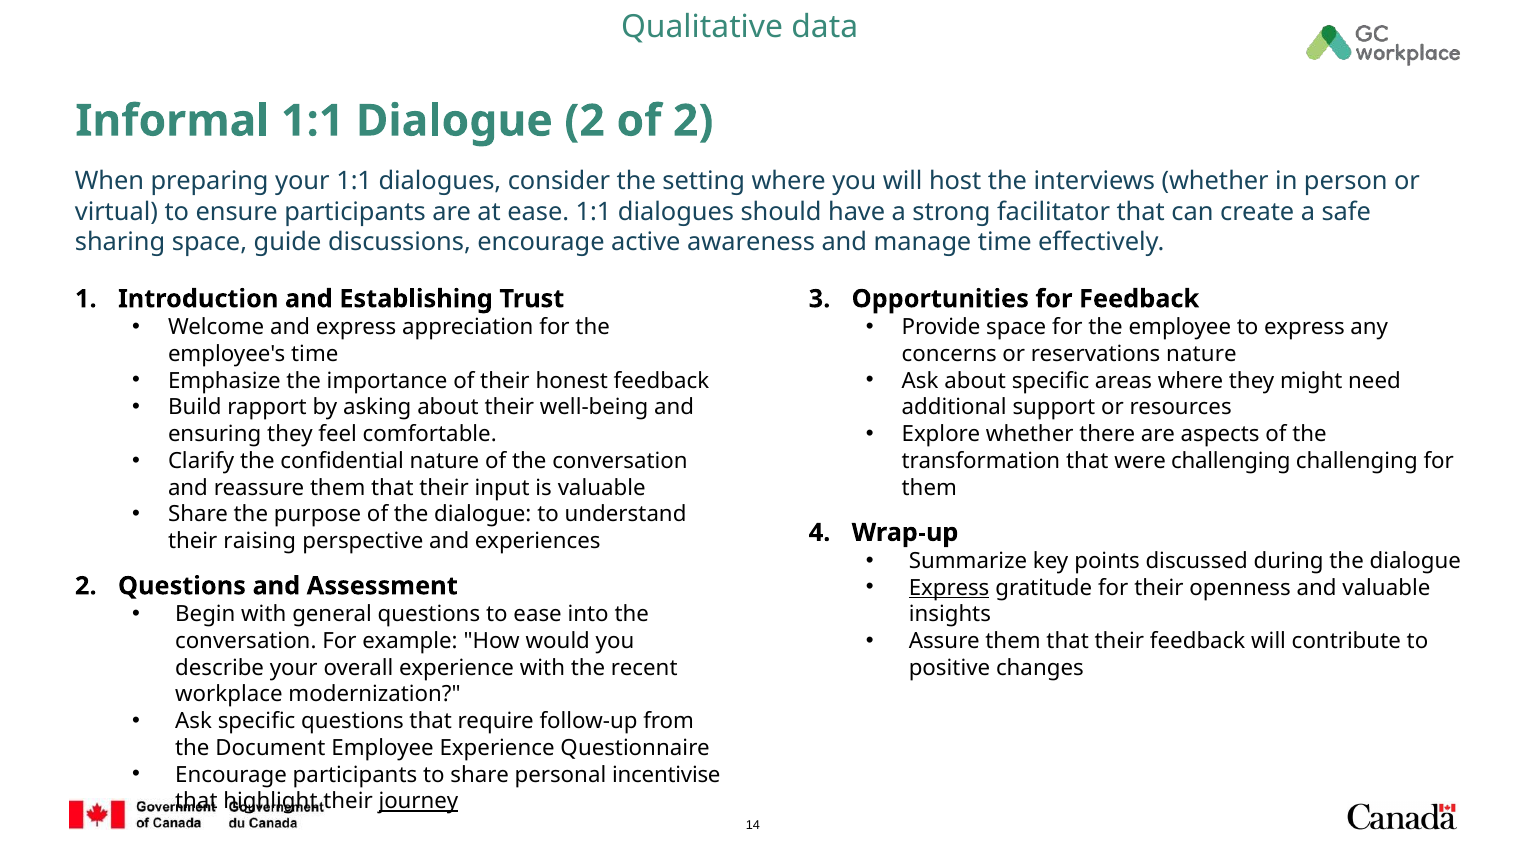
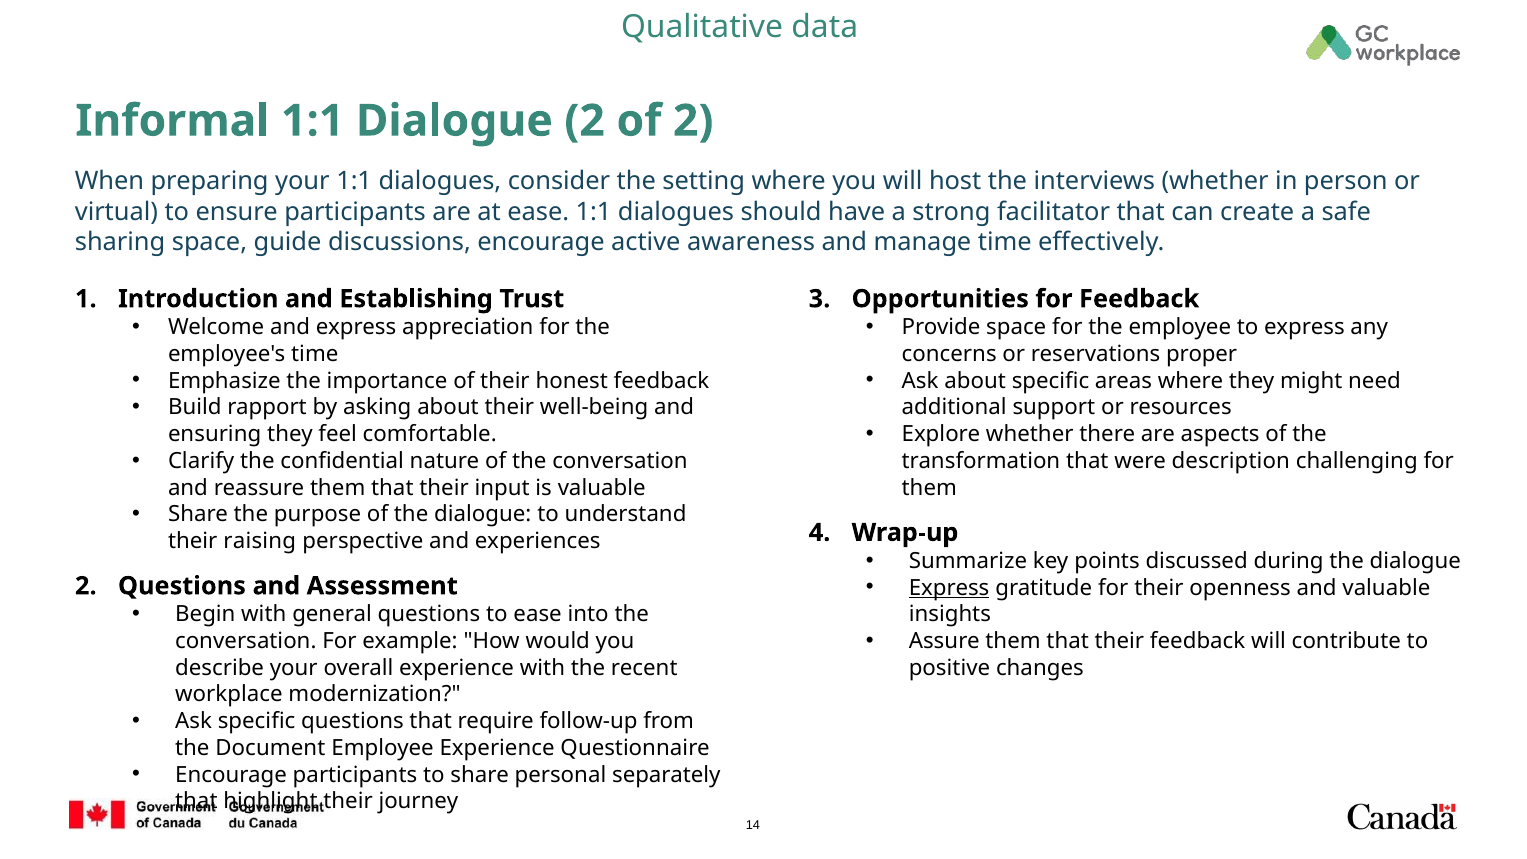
reservations nature: nature -> proper
were challenging: challenging -> description
incentivise: incentivise -> separately
journey underline: present -> none
